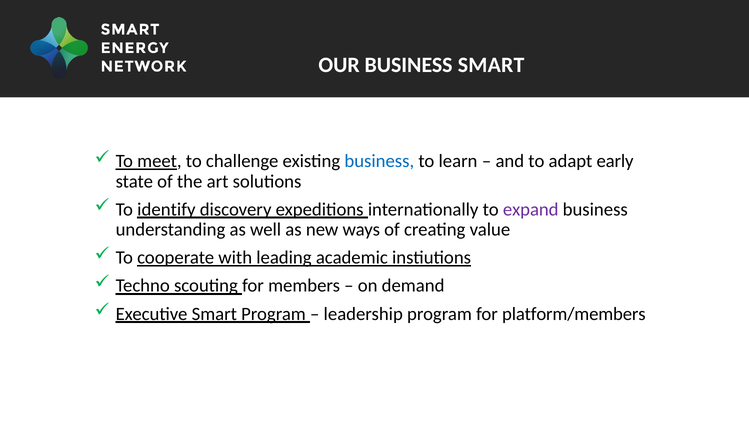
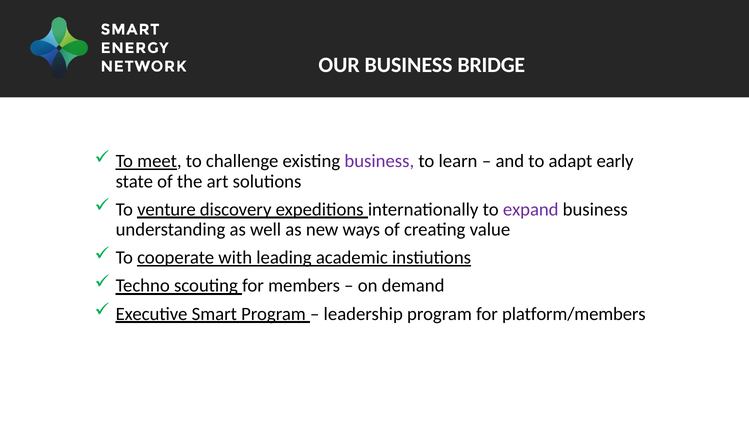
BUSINESS SMART: SMART -> BRIDGE
business at (379, 161) colour: blue -> purple
identify: identify -> venture
